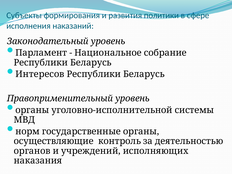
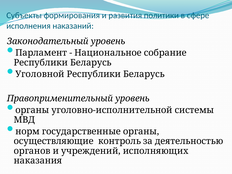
Интересов: Интересов -> Уголовной
